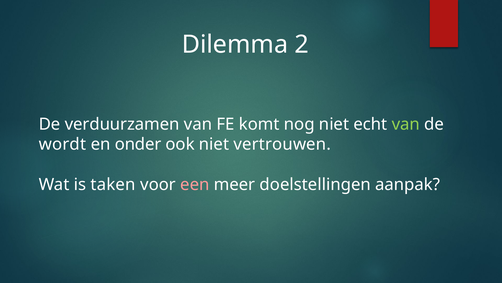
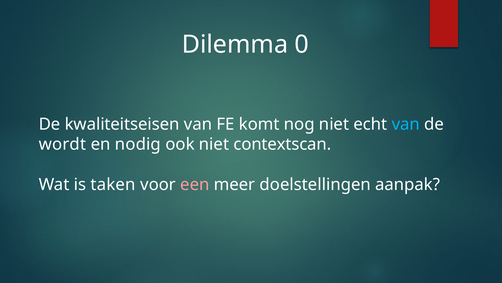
2: 2 -> 0
verduurzamen: verduurzamen -> kwaliteitseisen
van at (406, 124) colour: light green -> light blue
onder: onder -> nodig
vertrouwen: vertrouwen -> contextscan
